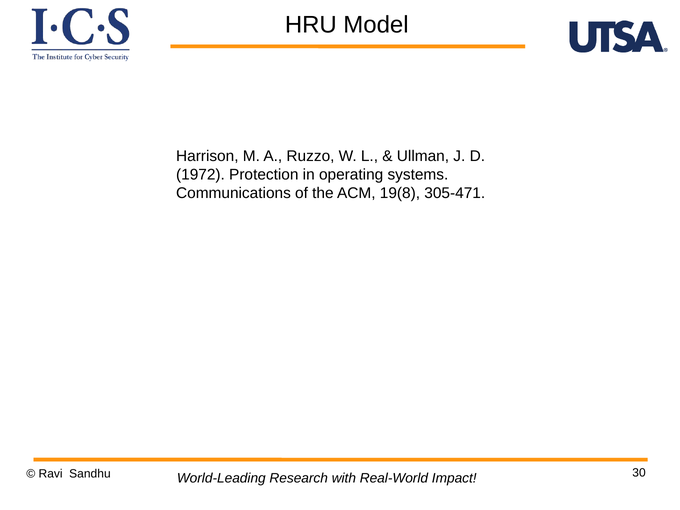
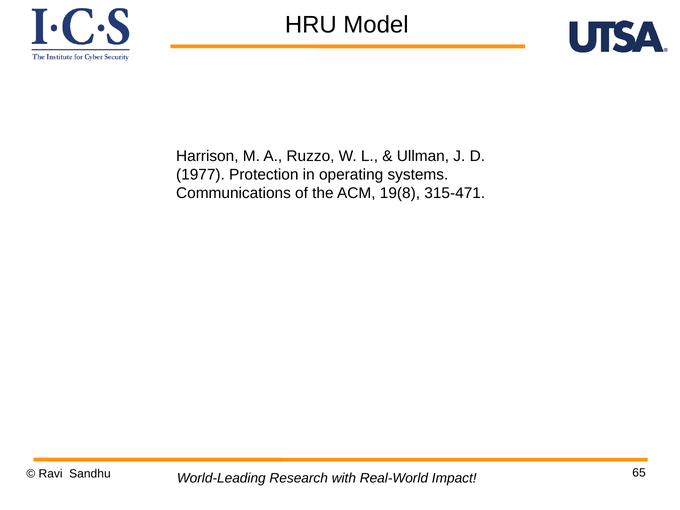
1972: 1972 -> 1977
305-471: 305-471 -> 315-471
30: 30 -> 65
